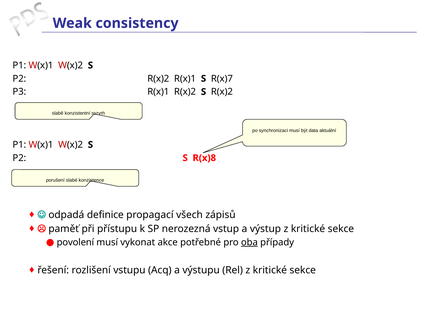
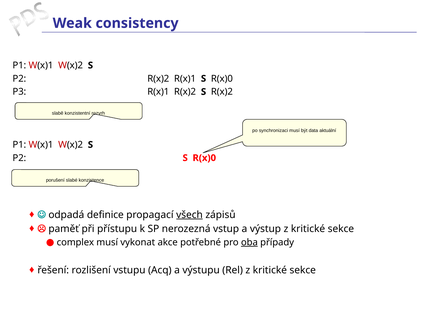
R(x)1 S R(x)7: R(x)7 -> R(x)0
P2 S R(x)8: R(x)8 -> R(x)0
všech underline: none -> present
povolení: povolení -> complex
